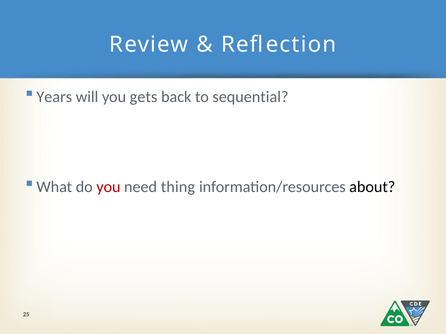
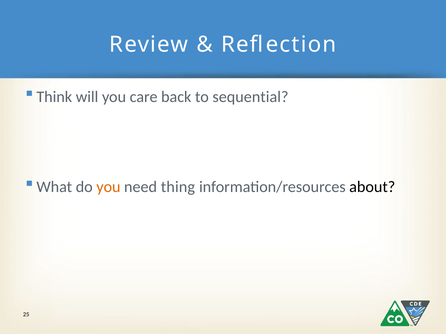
Years: Years -> Think
gets: gets -> care
you at (108, 187) colour: red -> orange
